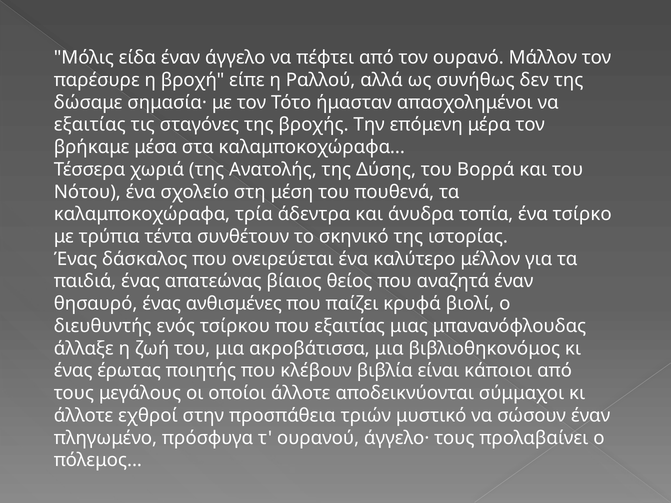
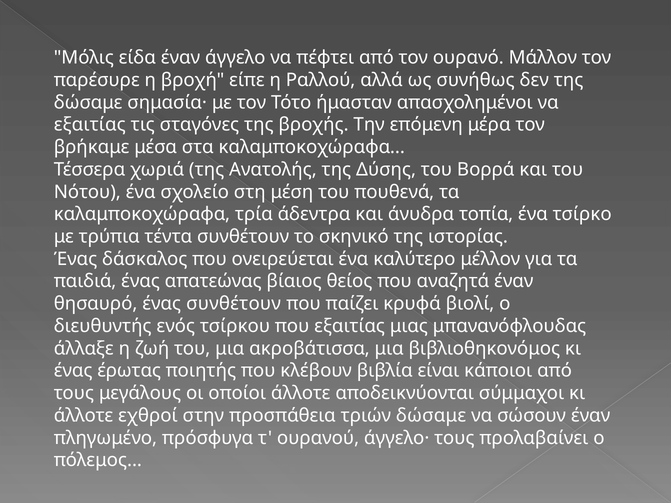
ένας ανθισμένες: ανθισμένες -> συνθέτουν
τριών μυστικό: μυστικό -> δώσαμε
